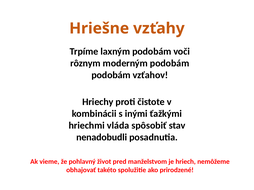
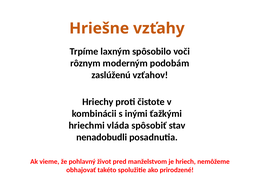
laxným podobám: podobám -> spôsobilo
podobám at (111, 75): podobám -> zaslúženú
